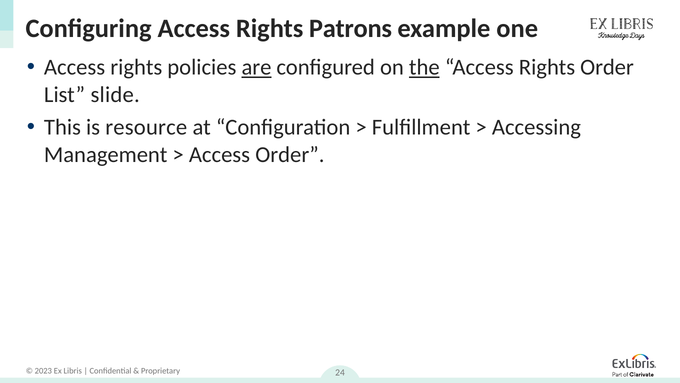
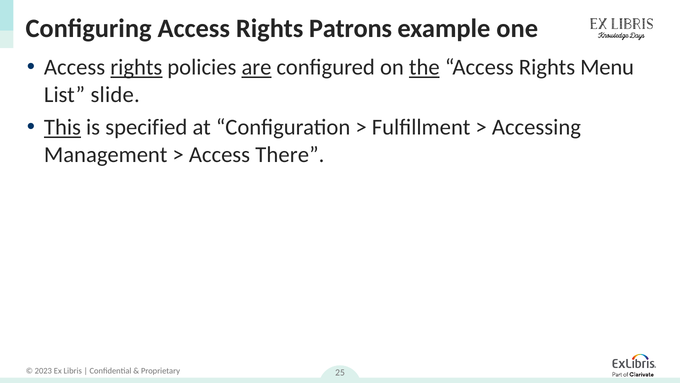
rights at (136, 67) underline: none -> present
Rights Order: Order -> Menu
This underline: none -> present
resource: resource -> specified
Access Order: Order -> There
24: 24 -> 25
